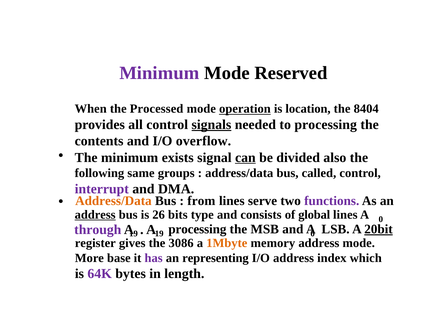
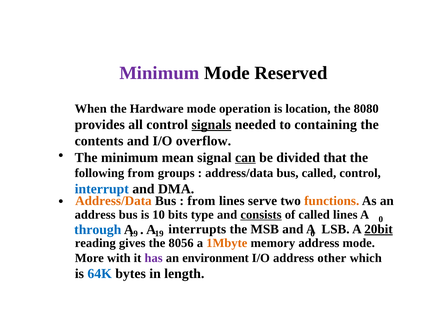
Processed: Processed -> Hardware
operation underline: present -> none
8404: 8404 -> 8080
to processing: processing -> containing
exists: exists -> mean
also: also -> that
following same: same -> from
interrupt colour: purple -> blue
functions colour: purple -> orange
address at (95, 215) underline: present -> none
26: 26 -> 10
consists underline: none -> present
of global: global -> called
through colour: purple -> blue
19 processing: processing -> interrupts
register: register -> reading
3086: 3086 -> 8056
base: base -> with
representing: representing -> environment
index: index -> other
64K colour: purple -> blue
